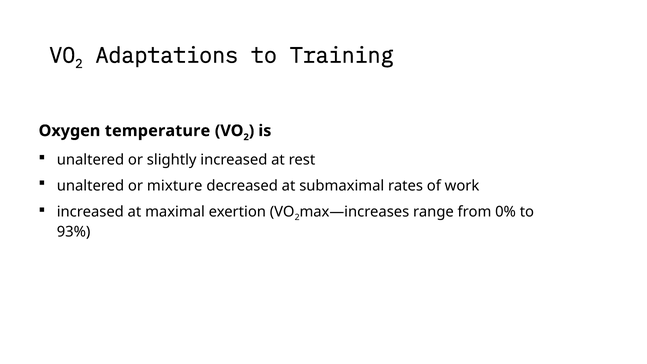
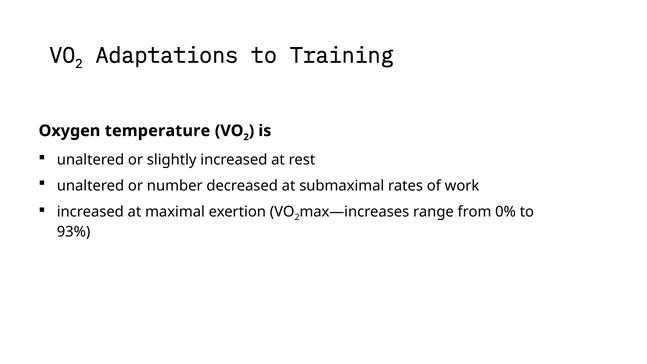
mixture: mixture -> number
